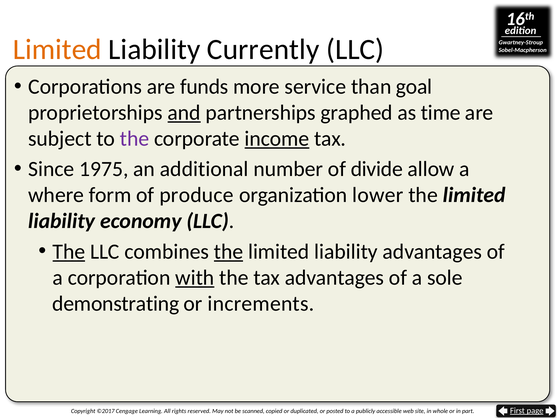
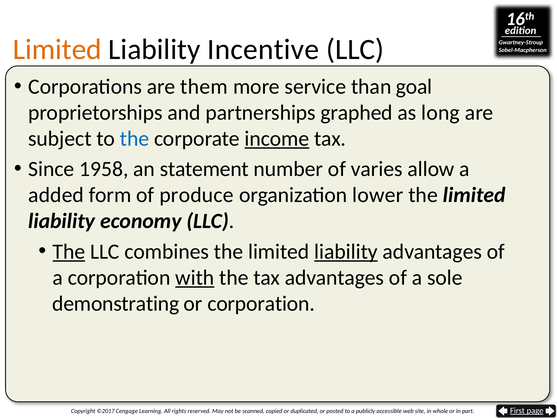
Currently: Currently -> Incentive
funds: funds -> them
and underline: present -> none
time: time -> long
the at (134, 139) colour: purple -> blue
1975: 1975 -> 1958
additional: additional -> statement
divide: divide -> varies
where: where -> added
the at (229, 251) underline: present -> none
liability at (346, 251) underline: none -> present
or increments: increments -> corporation
